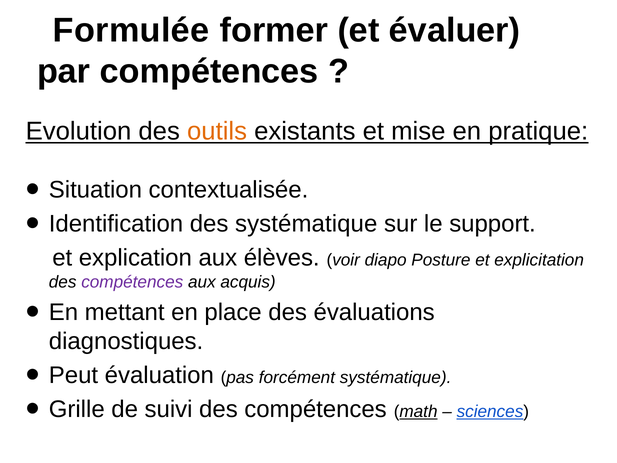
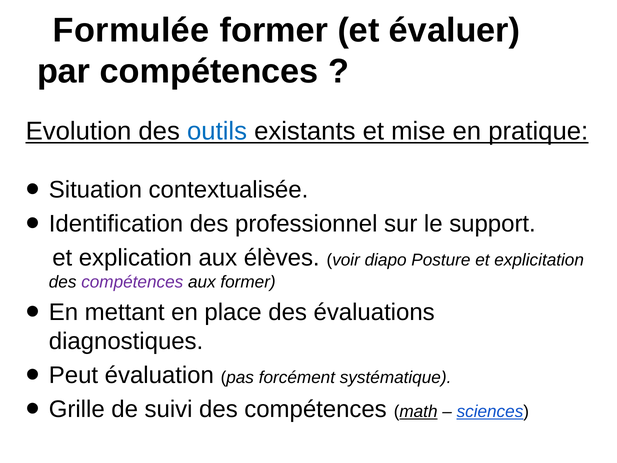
outils colour: orange -> blue
des systématique: systématique -> professionnel
aux acquis: acquis -> former
